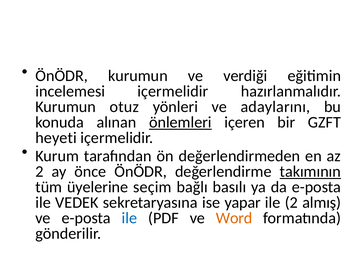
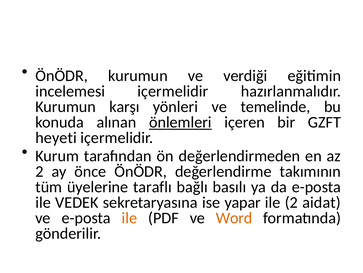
otuz: otuz -> karşı
adaylarını: adaylarını -> temelinde
takımının underline: present -> none
seçim: seçim -> taraflı
almış: almış -> aidat
ile at (129, 218) colour: blue -> orange
